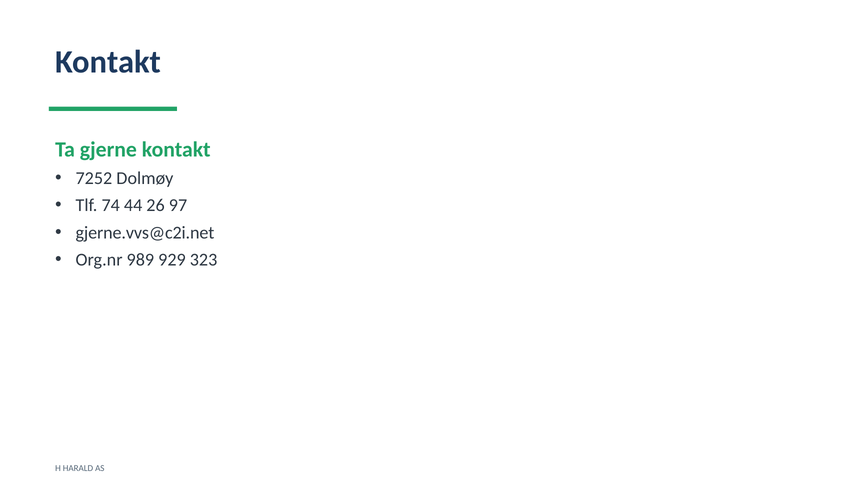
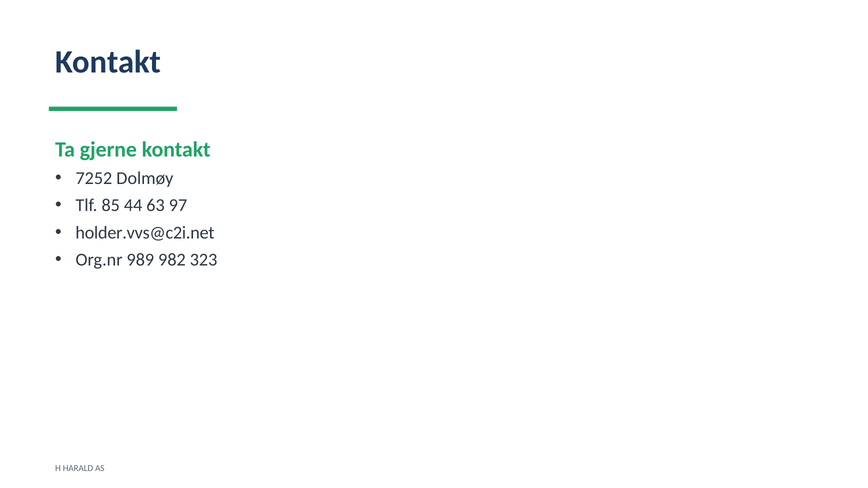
74: 74 -> 85
26: 26 -> 63
gjerne.vvs@c2i.net: gjerne.vvs@c2i.net -> holder.vvs@c2i.net
929: 929 -> 982
